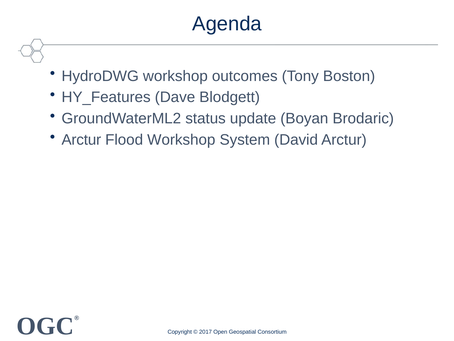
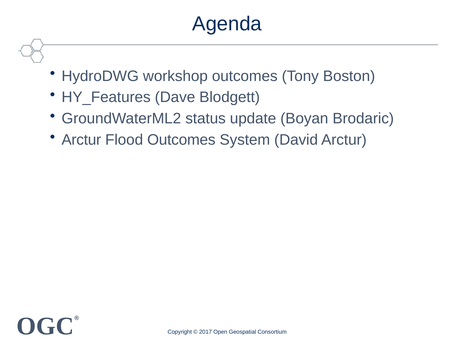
Flood Workshop: Workshop -> Outcomes
